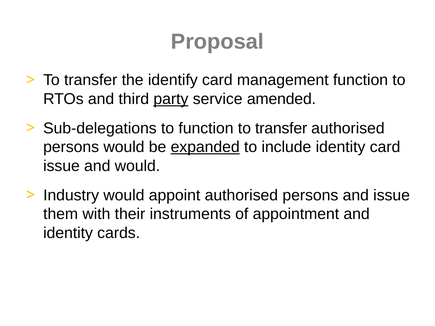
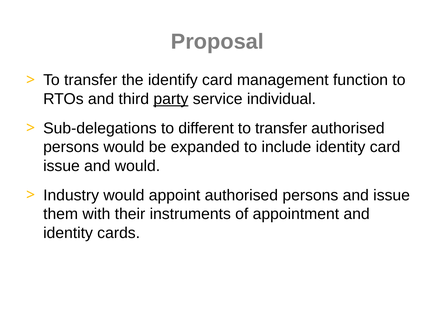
amended: amended -> individual
to function: function -> different
expanded underline: present -> none
